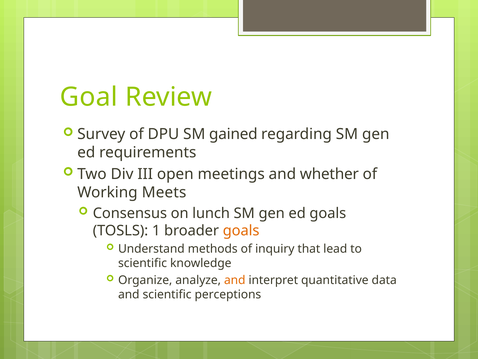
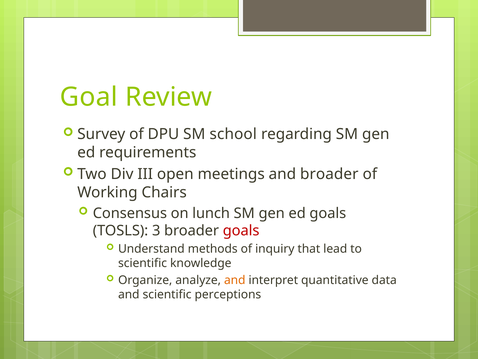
gained: gained -> school
and whether: whether -> broader
Meets: Meets -> Chairs
1: 1 -> 3
goals at (241, 231) colour: orange -> red
